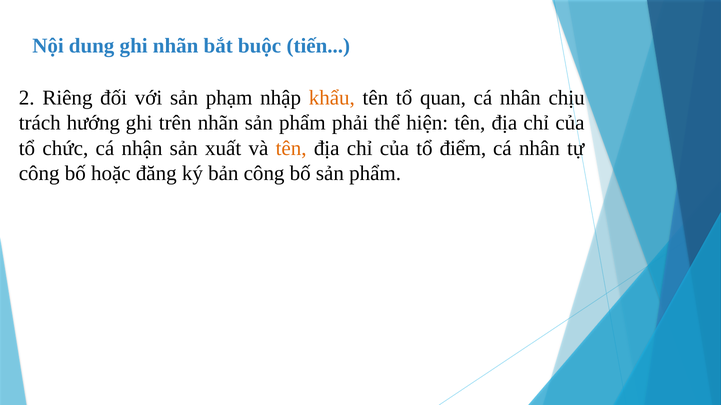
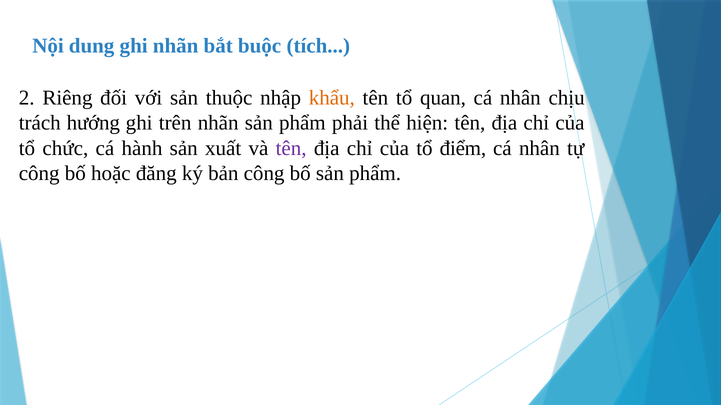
tiến: tiến -> tích
phạm: phạm -> thuộc
nhận: nhận -> hành
tên at (291, 148) colour: orange -> purple
